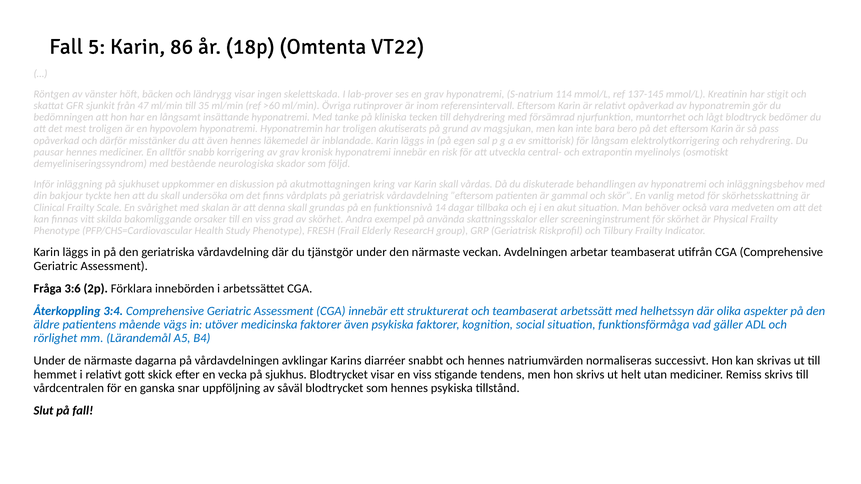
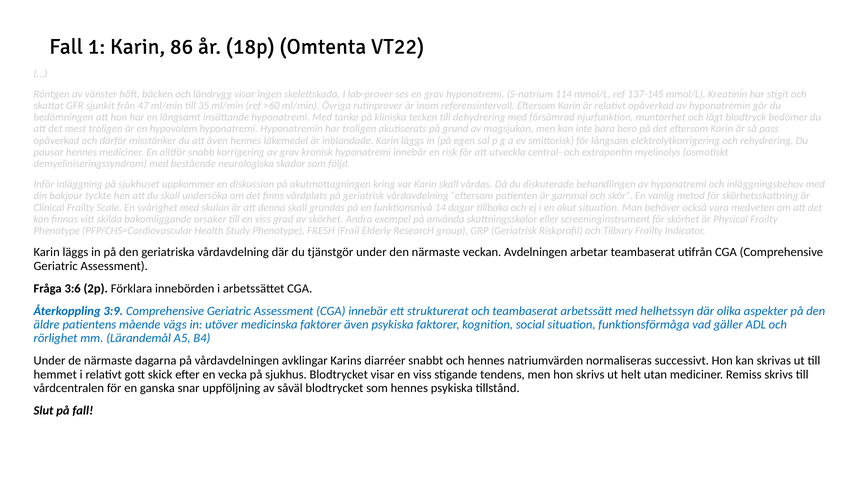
5: 5 -> 1
3:4: 3:4 -> 3:9
